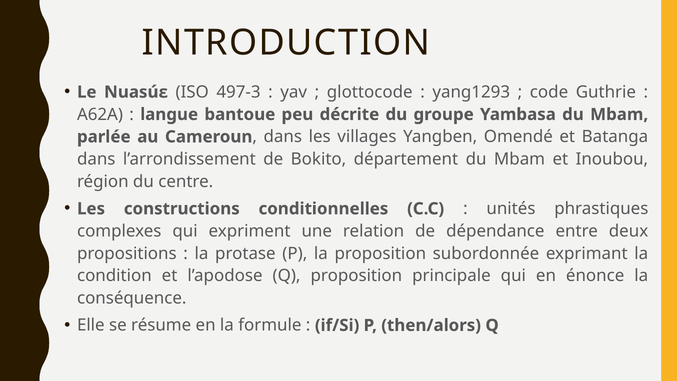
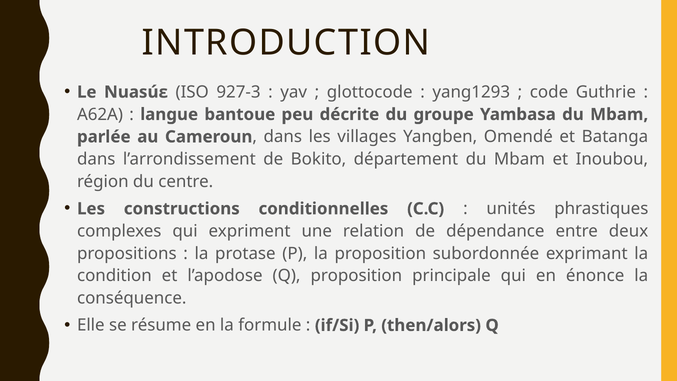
497-3: 497-3 -> 927-3
